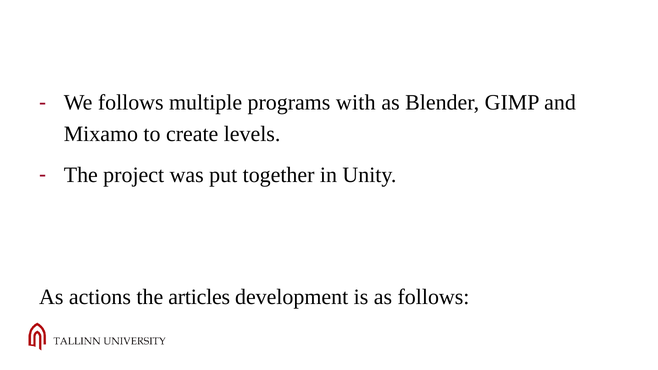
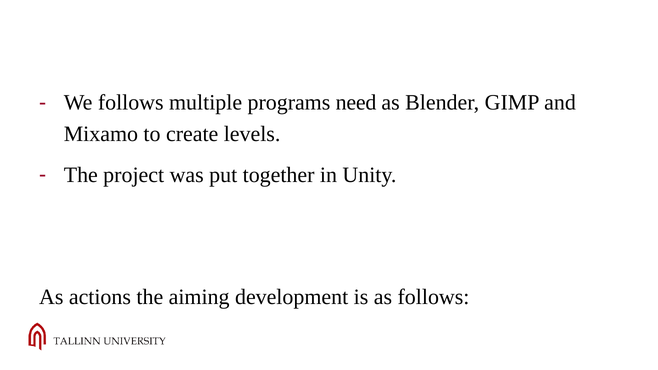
with: with -> need
articles: articles -> aiming
